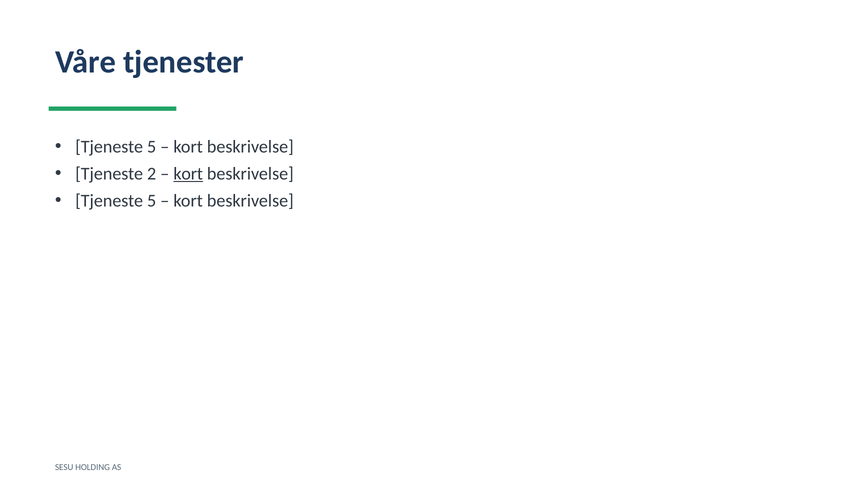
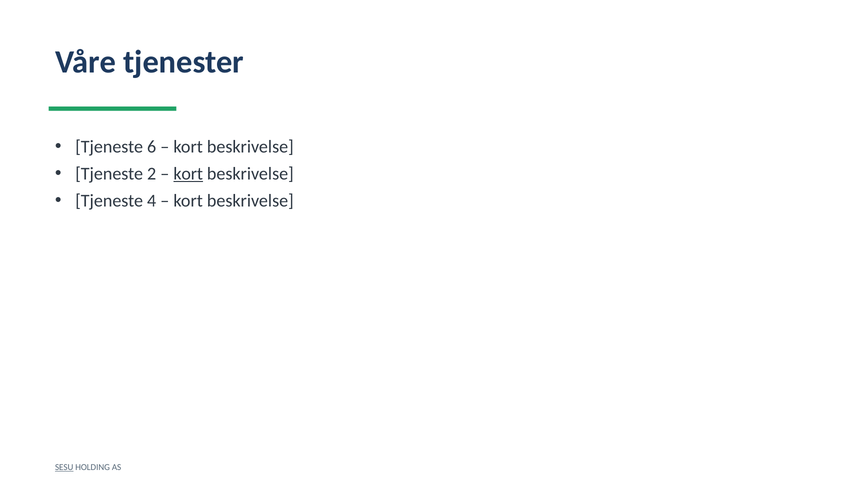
5 at (152, 147): 5 -> 6
5 at (152, 201): 5 -> 4
SESU underline: none -> present
